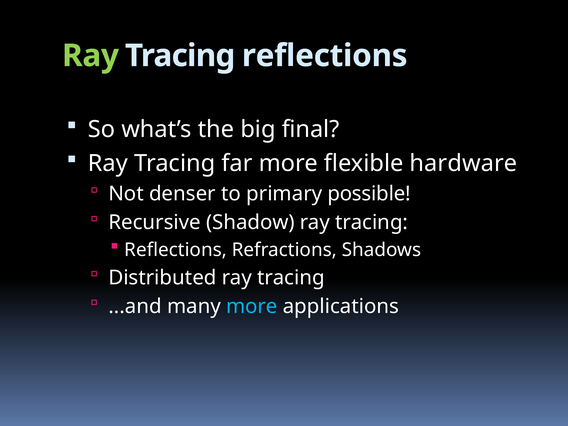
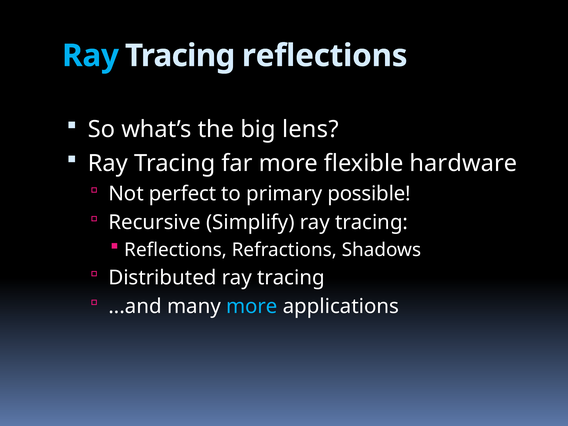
Ray at (91, 56) colour: light green -> light blue
final: final -> lens
denser: denser -> perfect
Shadow: Shadow -> Simplify
